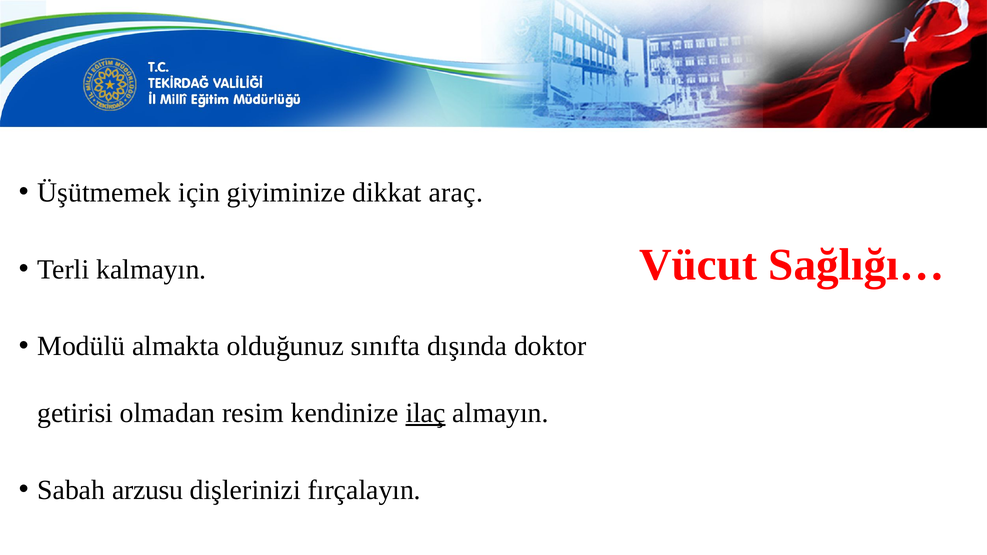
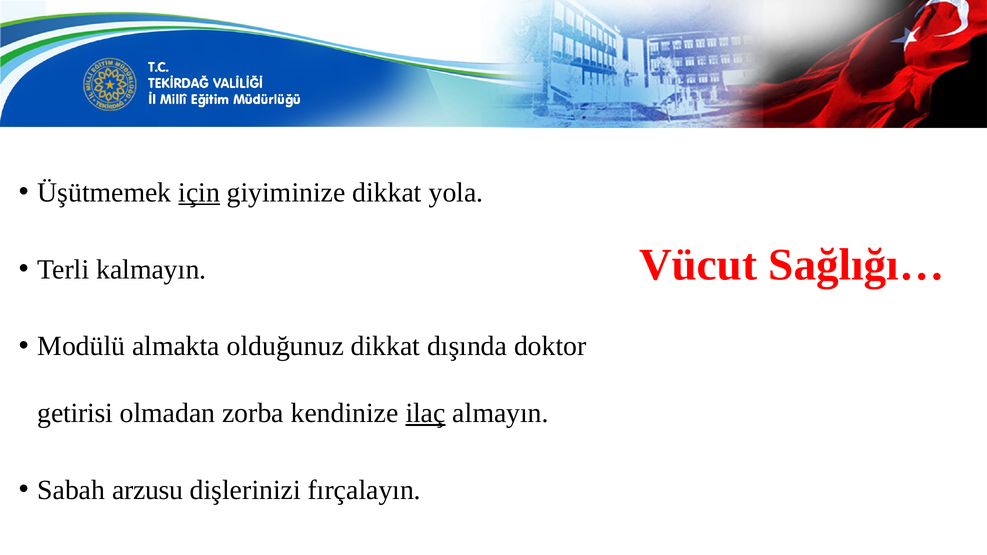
için underline: none -> present
araç: araç -> yola
olduğunuz sınıfta: sınıfta -> dikkat
resim: resim -> zorba
